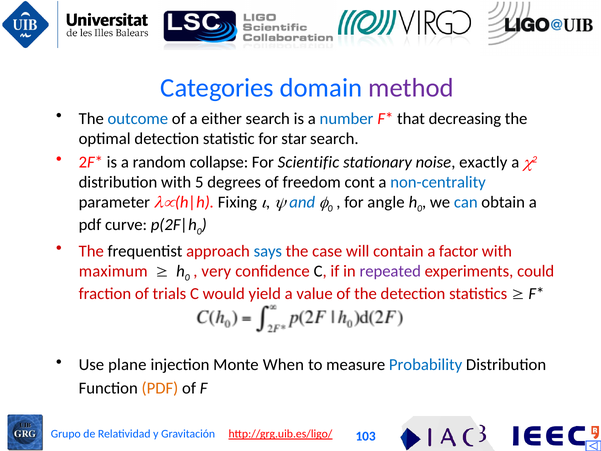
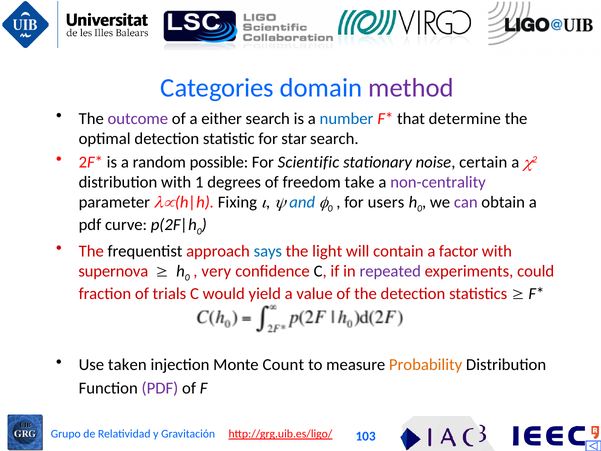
outcome colour: blue -> purple
decreasing: decreasing -> determine
collapse: collapse -> possible
exactly: exactly -> certain
5: 5 -> 1
cont: cont -> take
non-centrality colour: blue -> purple
angle: angle -> users
can colour: blue -> purple
case: case -> light
maximum: maximum -> supernova
plane: plane -> taken
When: When -> Count
Probability colour: blue -> orange
PDF at (160, 388) colour: orange -> purple
